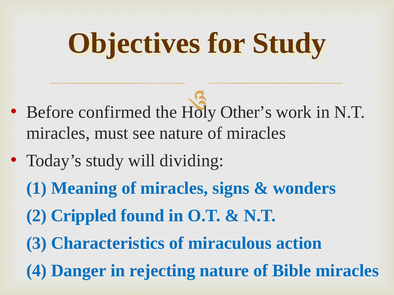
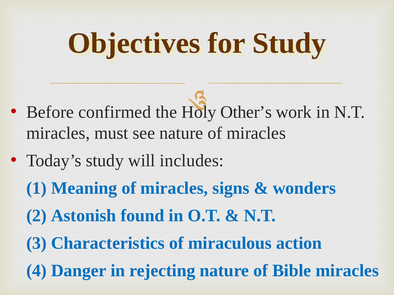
dividing: dividing -> includes
Crippled: Crippled -> Astonish
